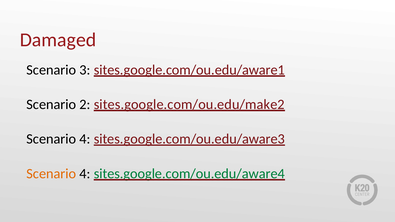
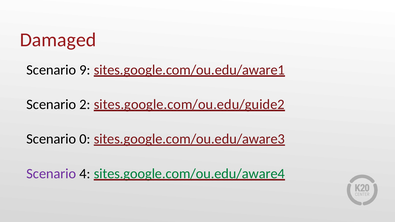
3: 3 -> 9
sites.google.com/ou.edu/make2: sites.google.com/ou.edu/make2 -> sites.google.com/ou.edu/guide2
4 at (85, 139): 4 -> 0
Scenario at (51, 174) colour: orange -> purple
